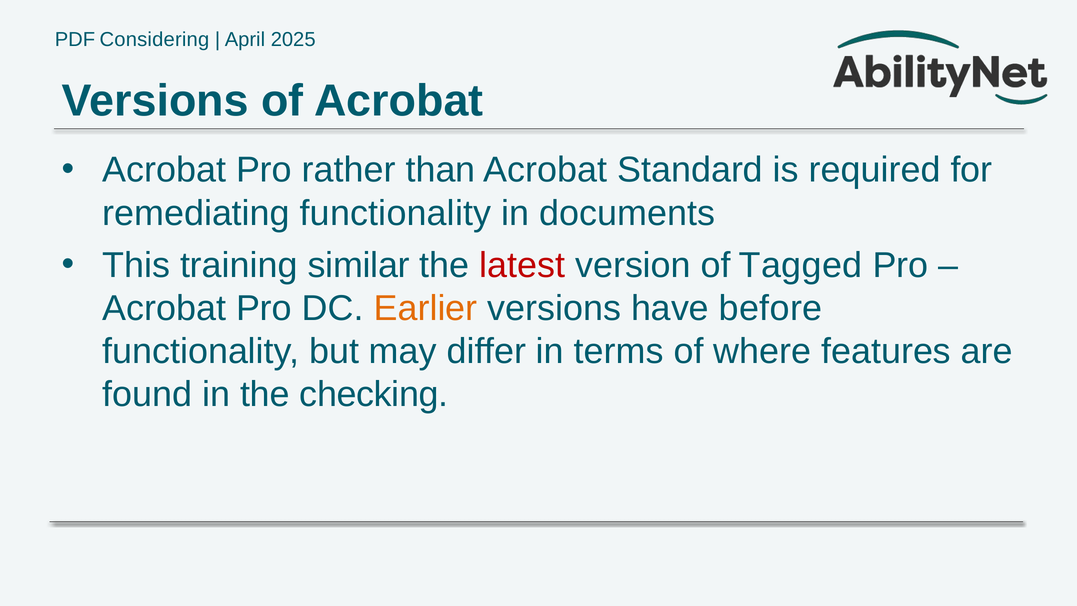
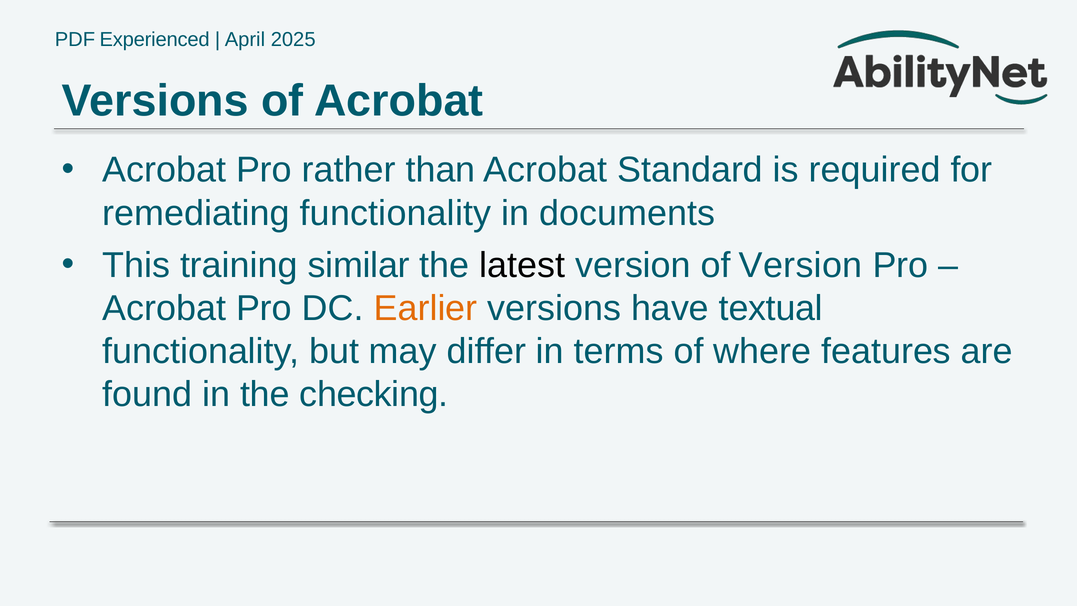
Considering: Considering -> Experienced
latest colour: red -> black
of Tagged: Tagged -> Version
before: before -> textual
